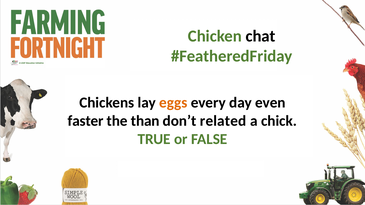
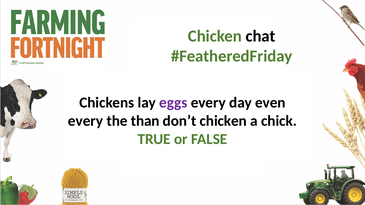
eggs colour: orange -> purple
faster at (86, 121): faster -> every
don’t related: related -> chicken
